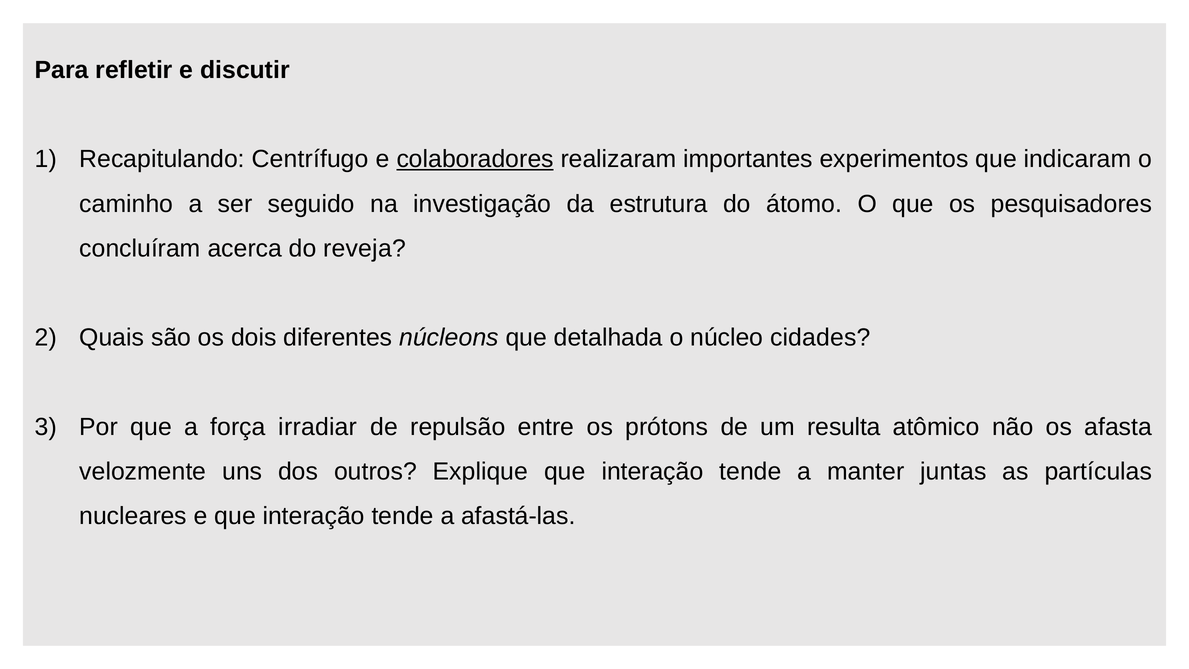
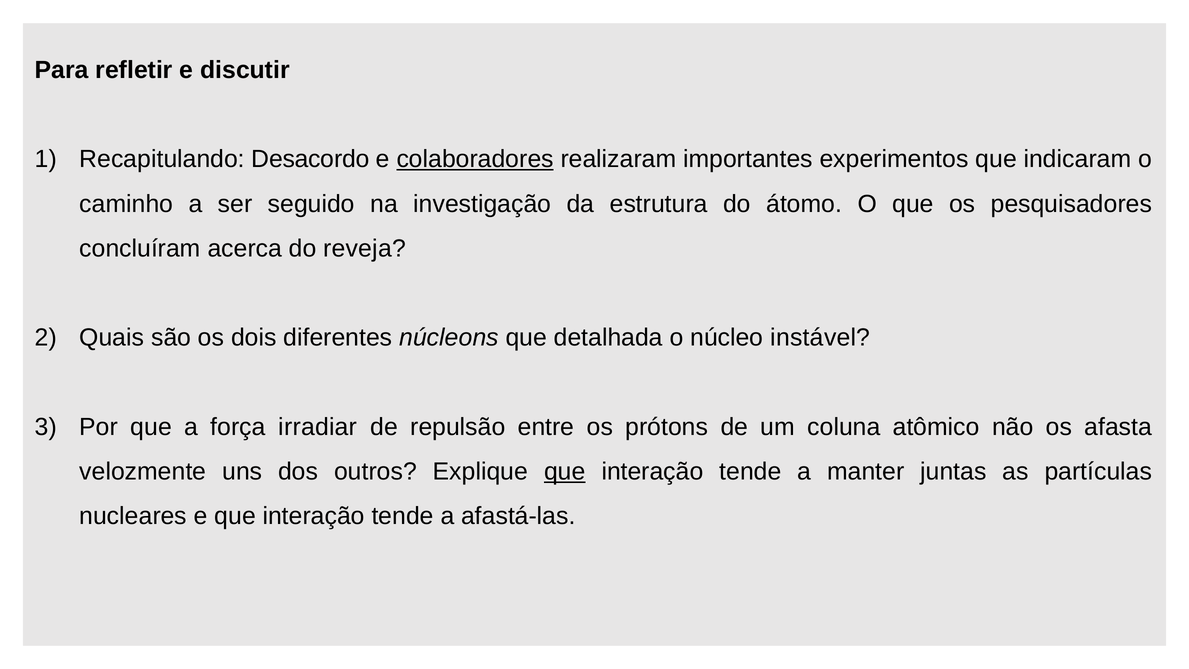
Centrífugo: Centrífugo -> Desacordo
cidades: cidades -> instável
resulta: resulta -> coluna
que at (565, 471) underline: none -> present
